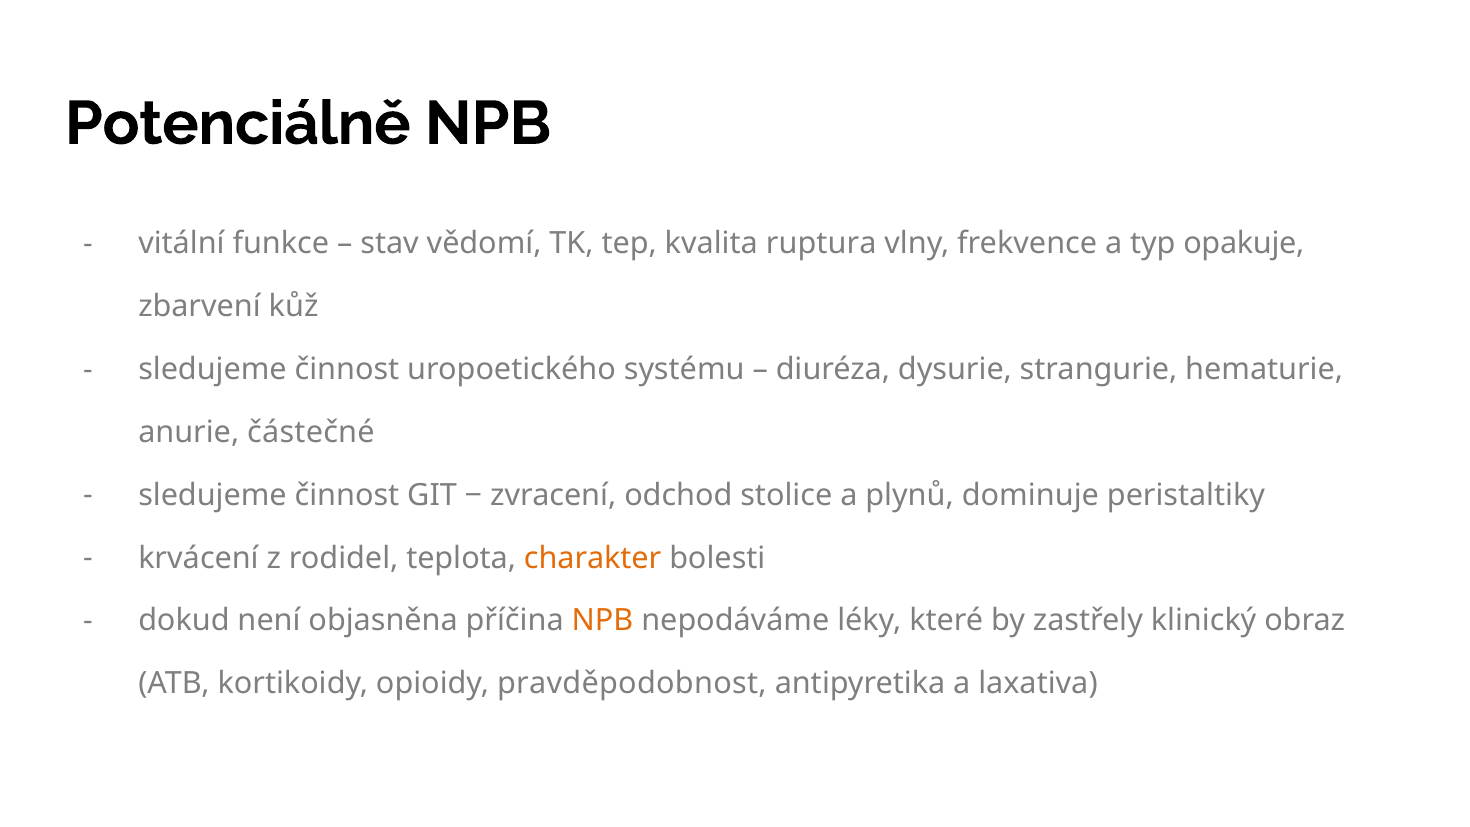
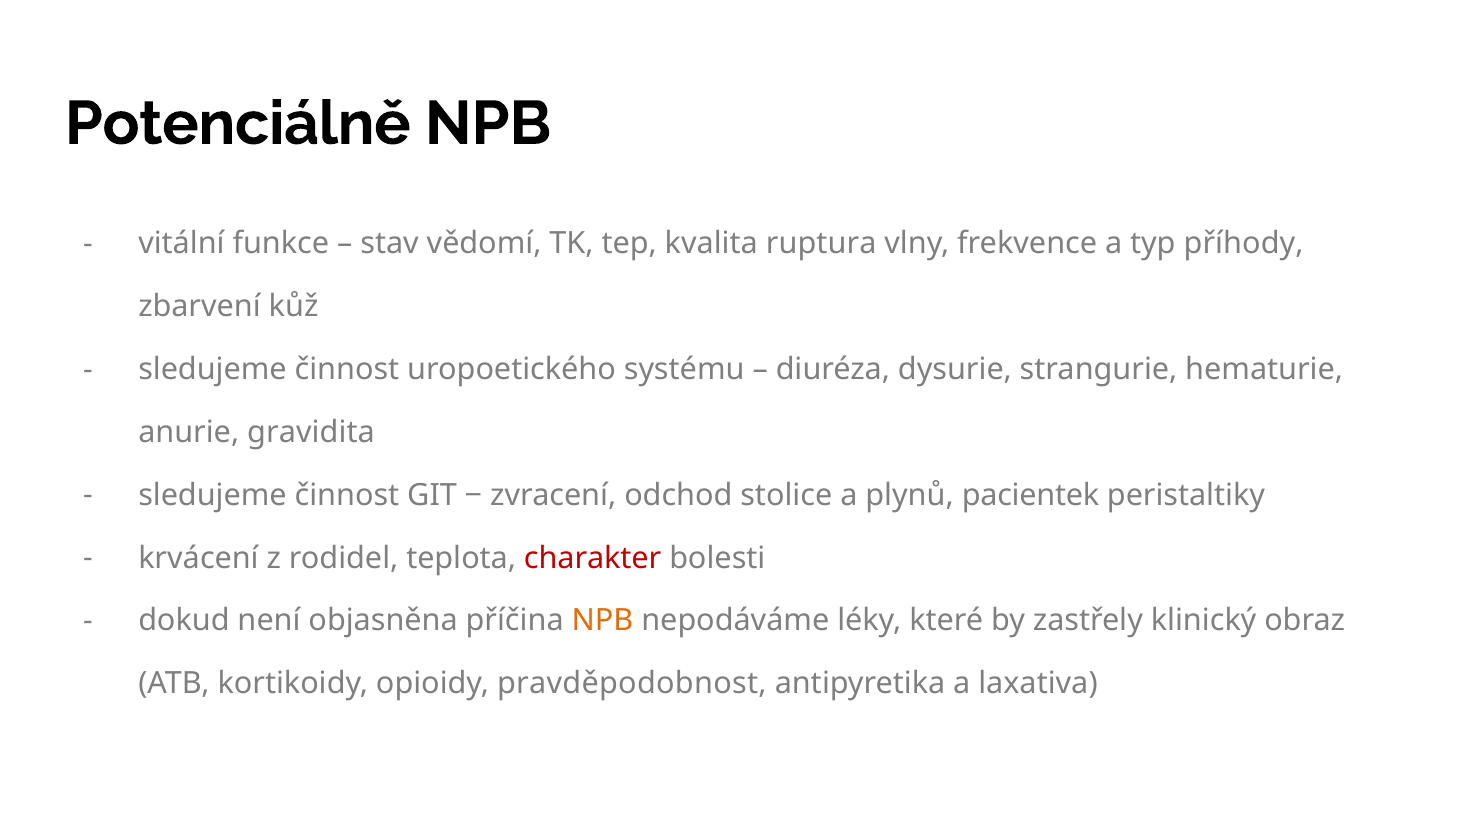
opakuje: opakuje -> příhody
částečné: částečné -> gravidita
dominuje: dominuje -> pacientek
charakter colour: orange -> red
